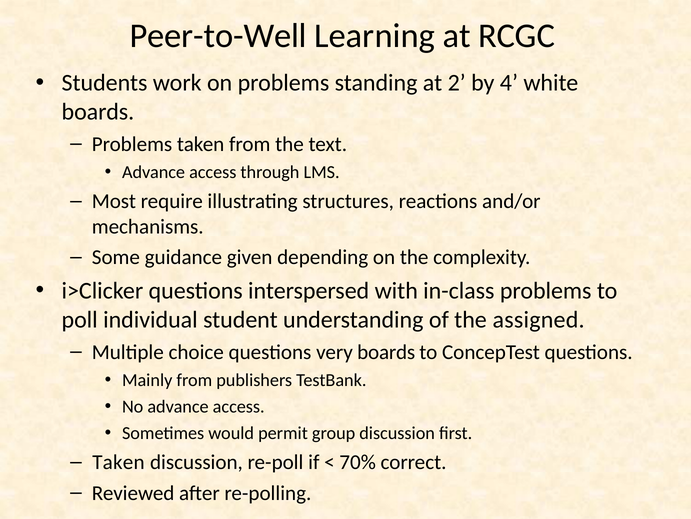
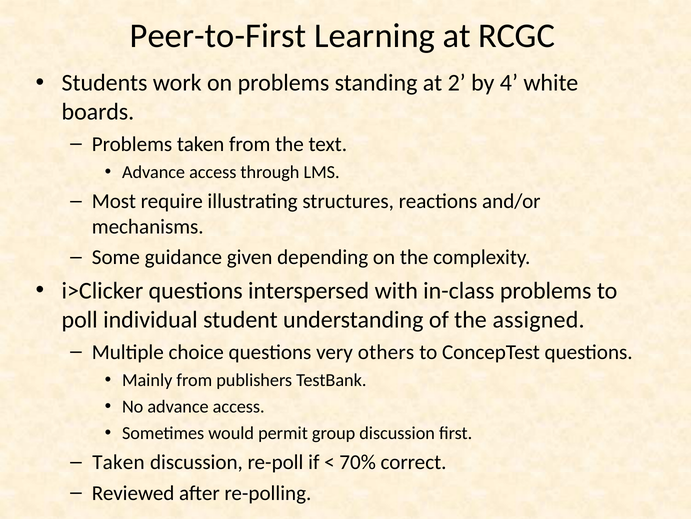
Peer-to-Well: Peer-to-Well -> Peer-to-First
very boards: boards -> others
